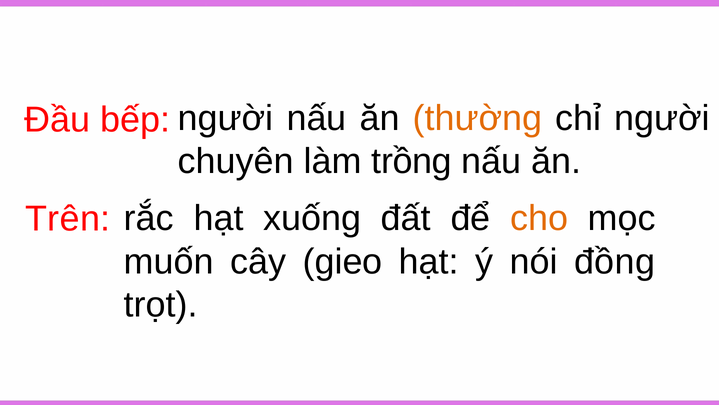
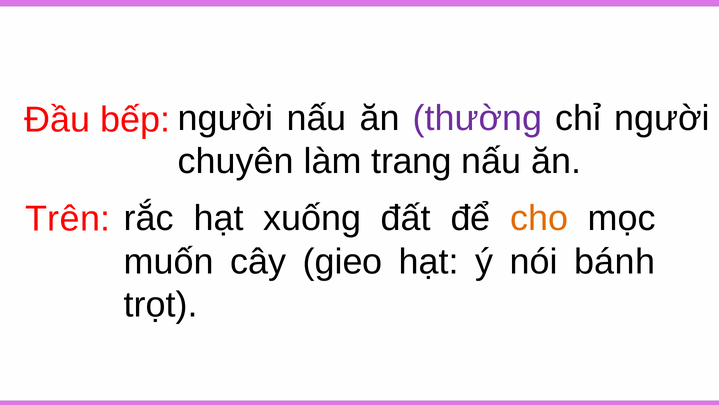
thường colour: orange -> purple
trồng: trồng -> trang
đồng: đồng -> bánh
